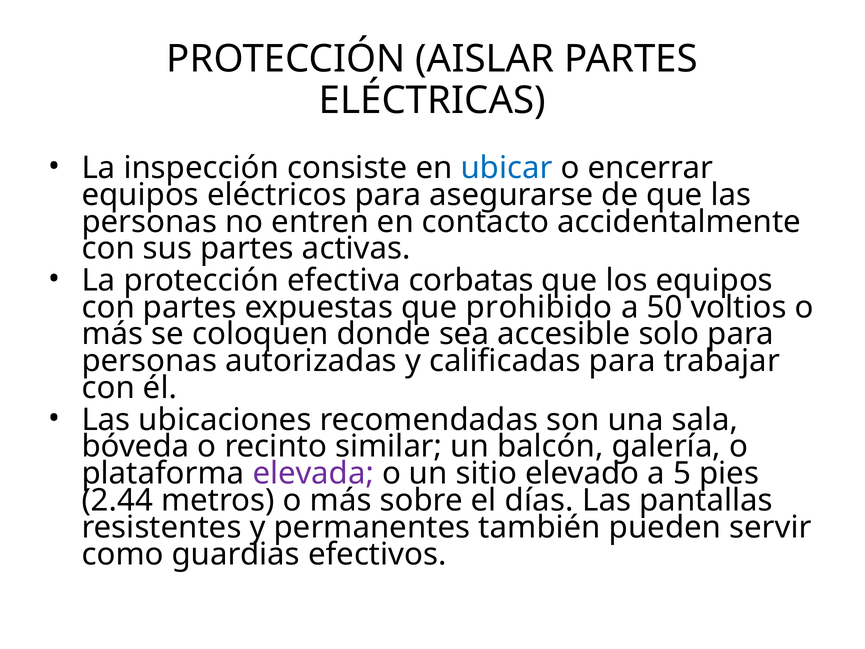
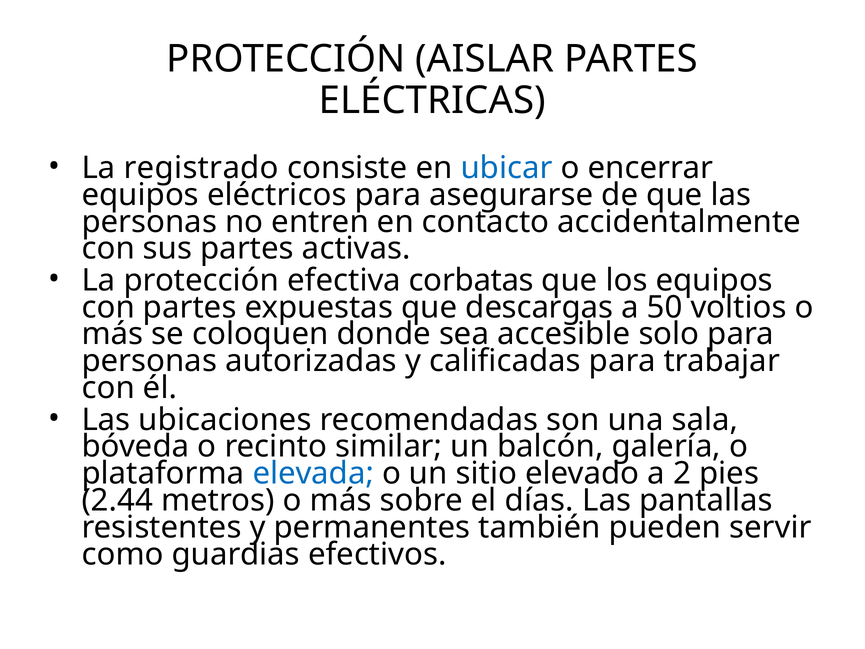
inspección: inspección -> registrado
prohibido: prohibido -> descargas
elevada colour: purple -> blue
5: 5 -> 2
